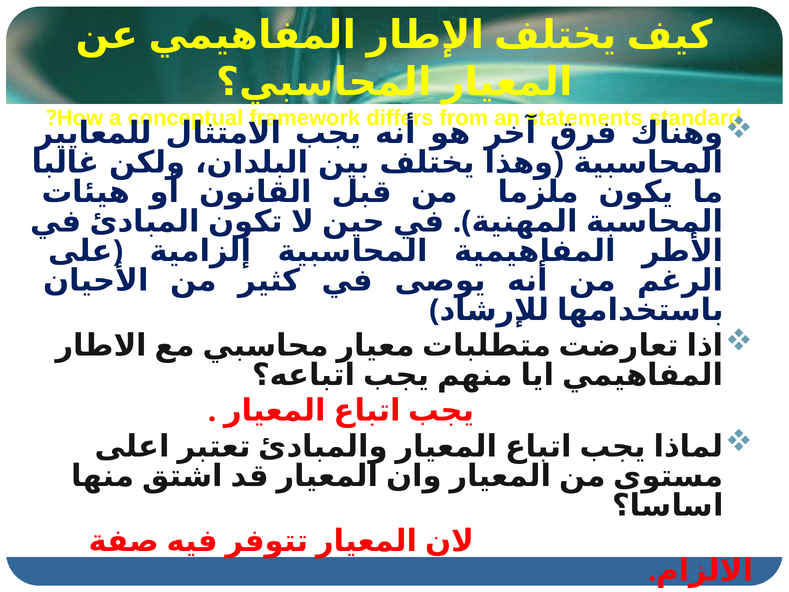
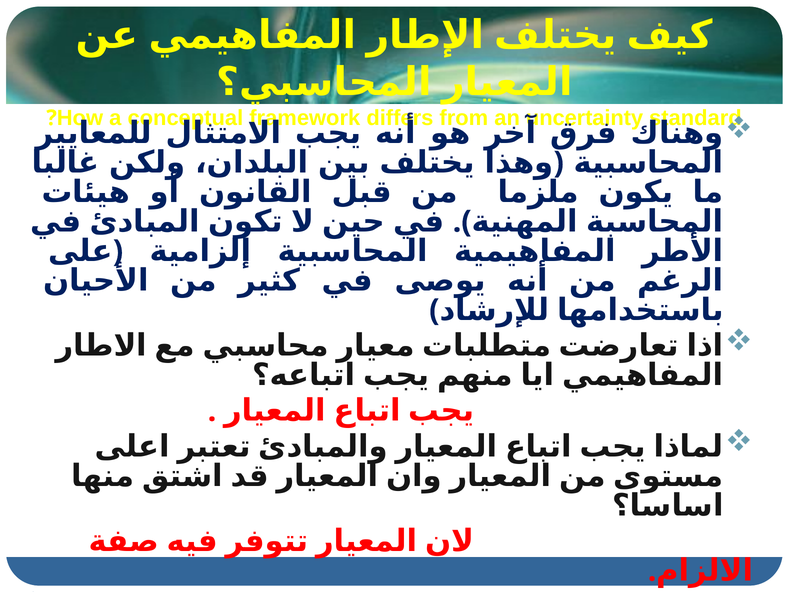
statements: statements -> uncertainty
